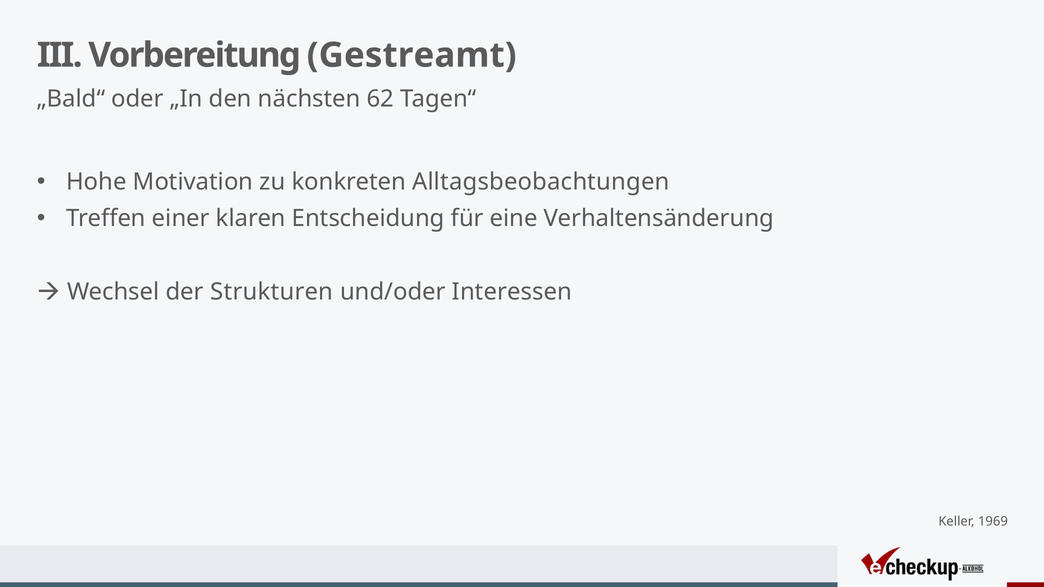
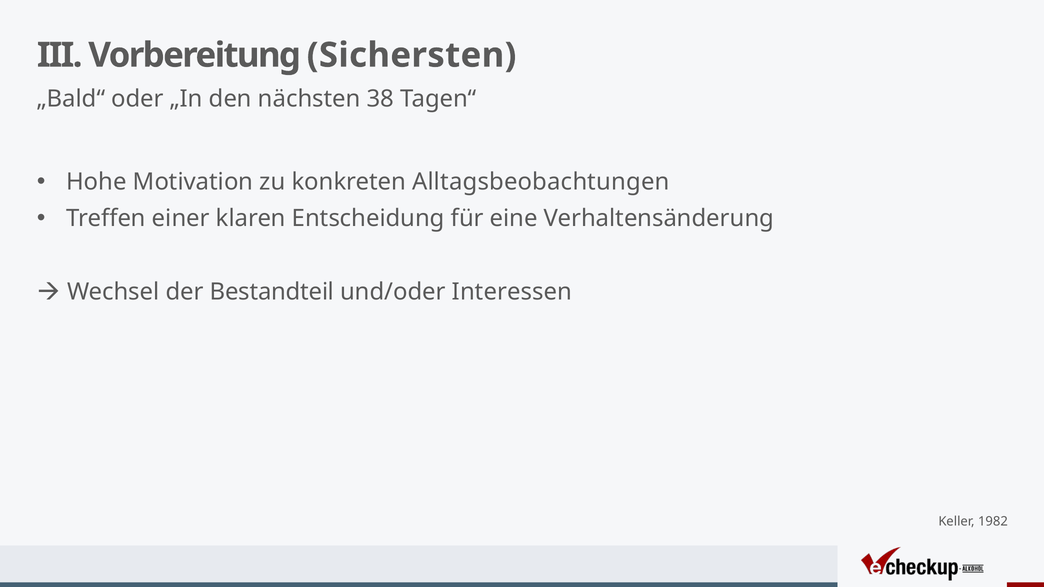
Gestreamt: Gestreamt -> Sichersten
62: 62 -> 38
Strukturen: Strukturen -> Bestandteil
1969: 1969 -> 1982
